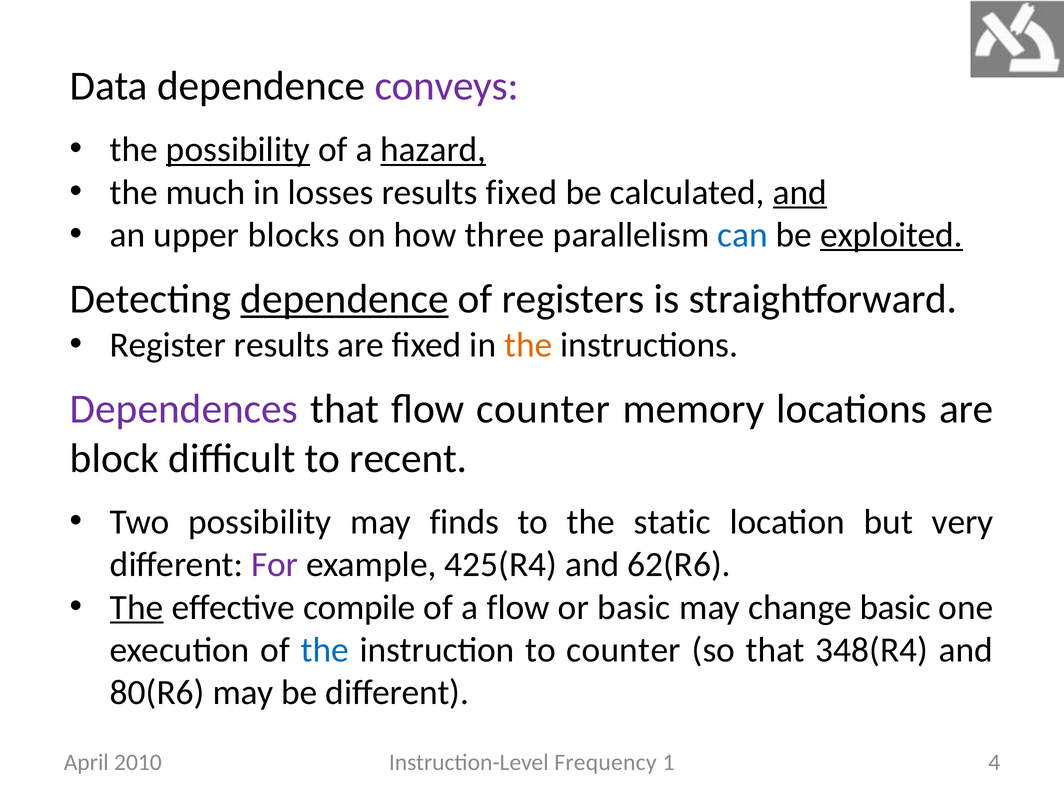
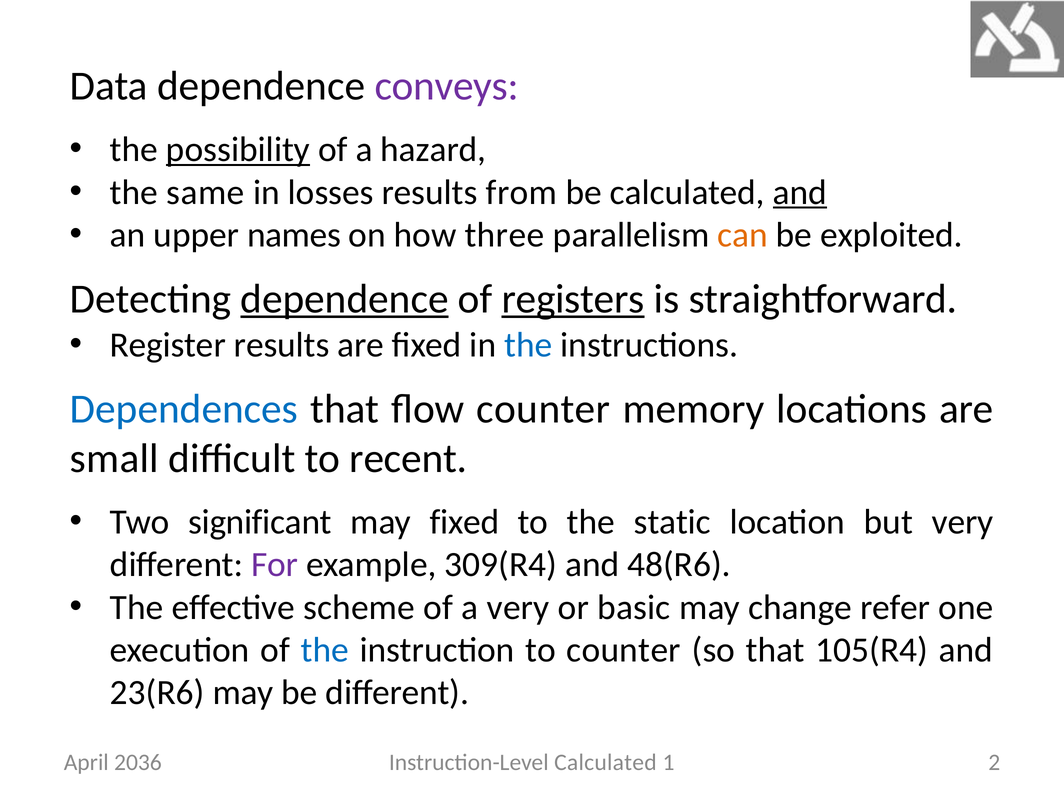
hazard underline: present -> none
much: much -> same
results fixed: fixed -> from
blocks: blocks -> names
can colour: blue -> orange
exploited underline: present -> none
registers underline: none -> present
the at (528, 345) colour: orange -> blue
Dependences colour: purple -> blue
block: block -> small
Two possibility: possibility -> significant
may finds: finds -> fixed
425(R4: 425(R4 -> 309(R4
62(R6: 62(R6 -> 48(R6
The at (137, 607) underline: present -> none
compile: compile -> scheme
a flow: flow -> very
change basic: basic -> refer
348(R4: 348(R4 -> 105(R4
80(R6: 80(R6 -> 23(R6
Instruction-Level Frequency: Frequency -> Calculated
4: 4 -> 2
2010: 2010 -> 2036
